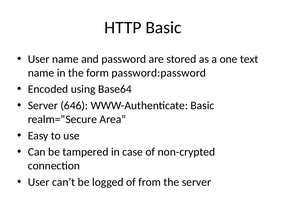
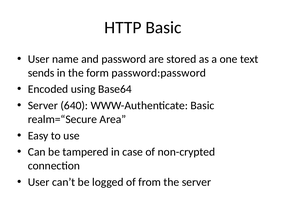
name at (41, 73): name -> sends
646: 646 -> 640
